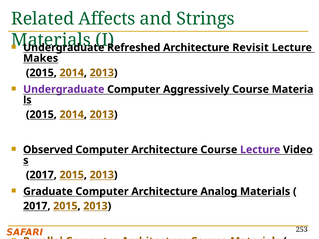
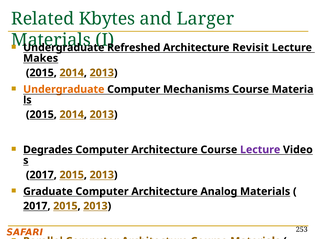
Affects: Affects -> Kbytes
Strings: Strings -> Larger
Undergraduate at (64, 89) colour: purple -> orange
Aggressively: Aggressively -> Mechanisms
Observed: Observed -> Degrades
